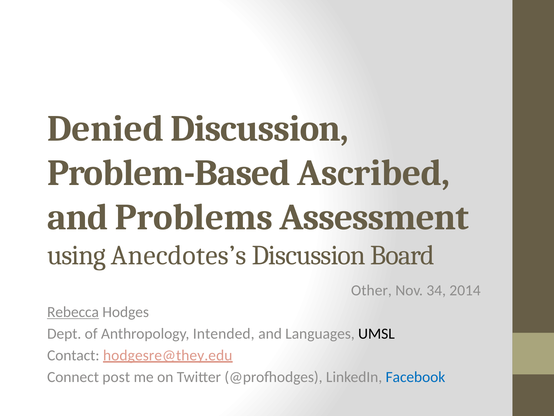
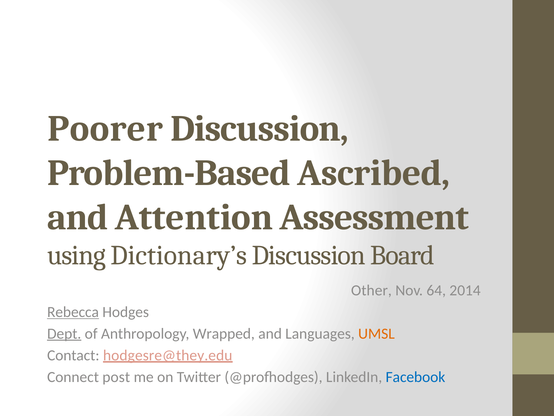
Denied: Denied -> Poorer
Problems: Problems -> Attention
Anecdotes’s: Anecdotes’s -> Dictionary’s
34: 34 -> 64
Dept underline: none -> present
Intended: Intended -> Wrapped
UMSL colour: black -> orange
